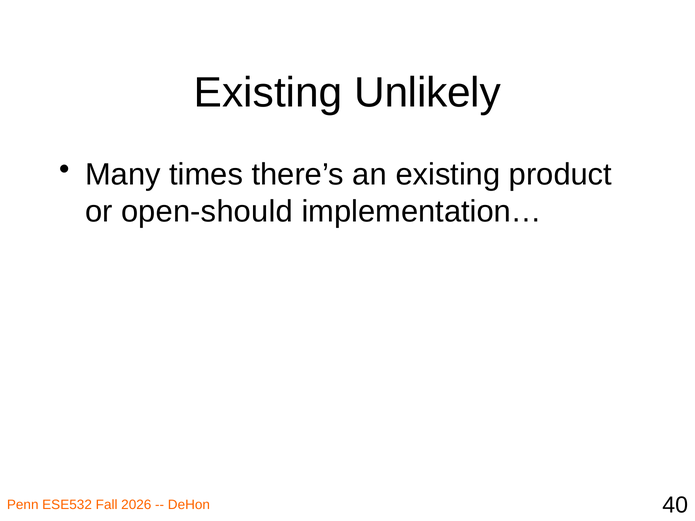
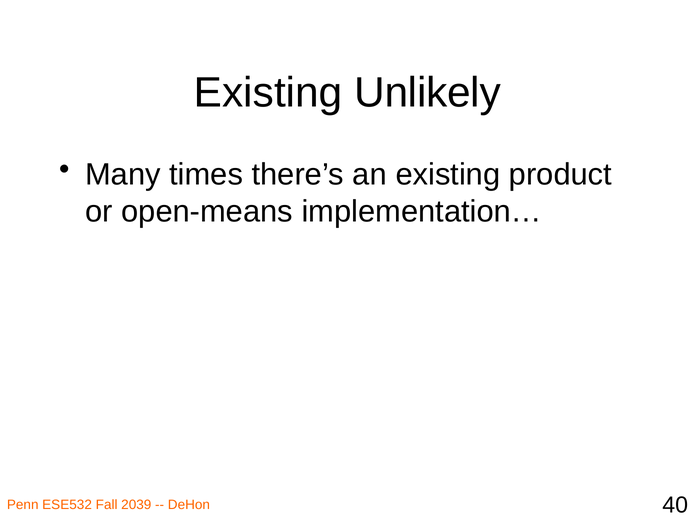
open-should: open-should -> open-means
2026: 2026 -> 2039
